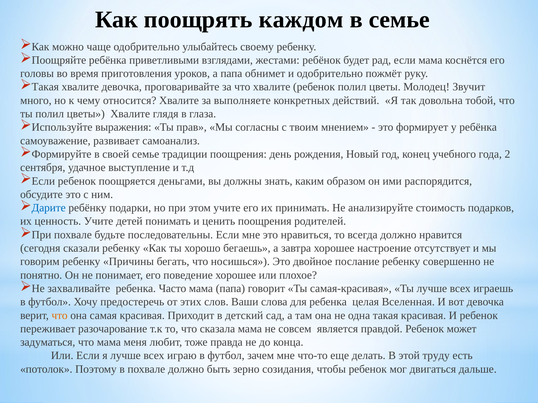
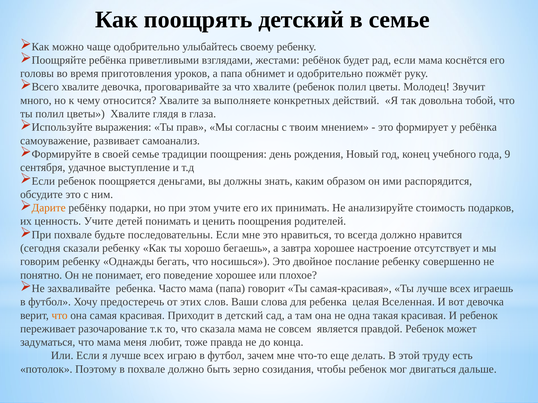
поощрять каждом: каждом -> детский
Такая at (45, 87): Такая -> Всего
2: 2 -> 9
Дарите colour: blue -> orange
Причины: Причины -> Однажды
